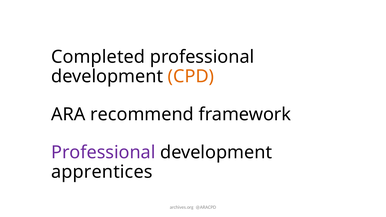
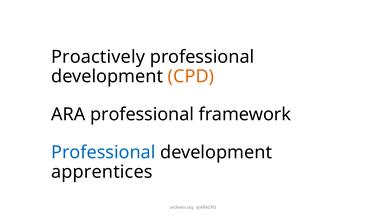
Completed: Completed -> Proactively
ARA recommend: recommend -> professional
Professional at (103, 152) colour: purple -> blue
